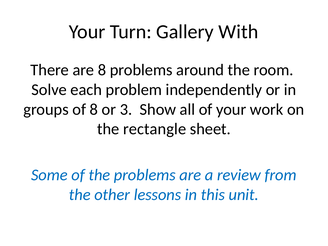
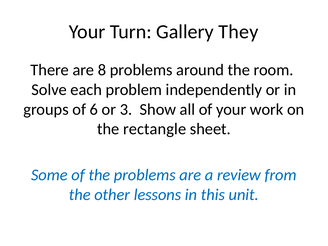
With: With -> They
of 8: 8 -> 6
